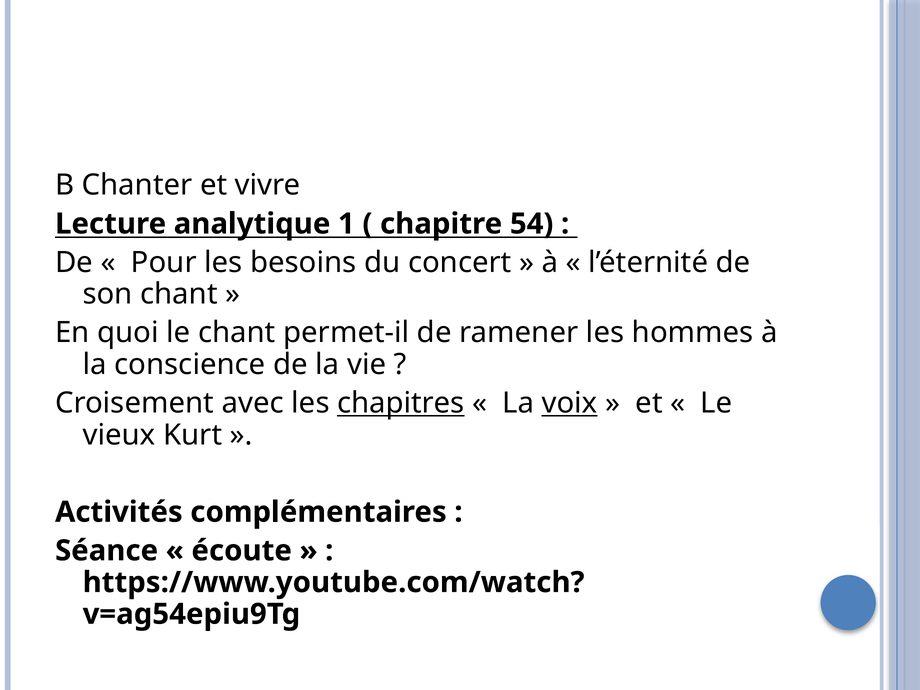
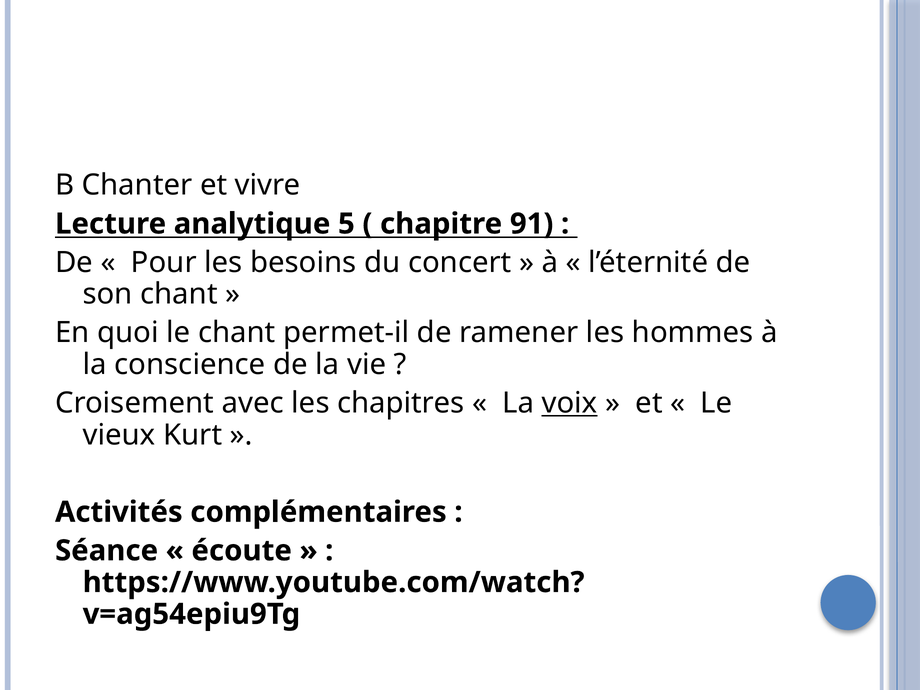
1: 1 -> 5
54: 54 -> 91
chapitres underline: present -> none
